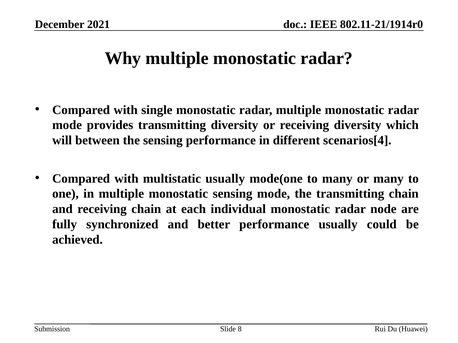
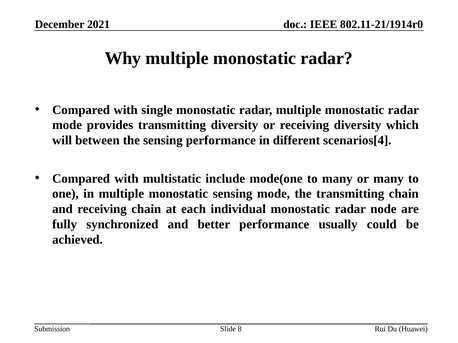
multistatic usually: usually -> include
